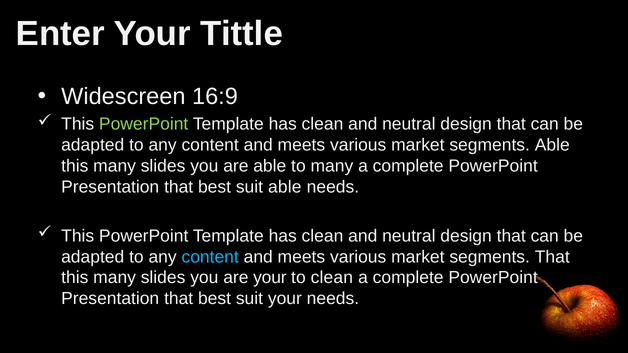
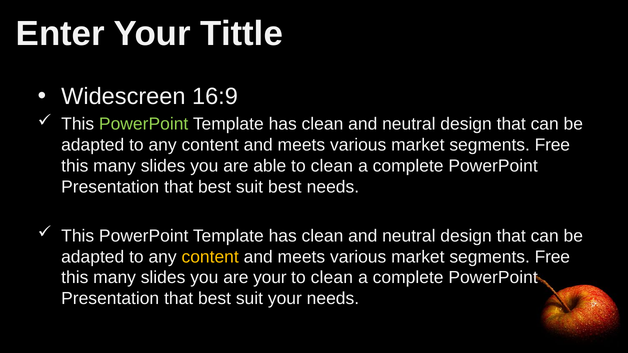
Able at (552, 145): Able -> Free
able to many: many -> clean
suit able: able -> best
content at (210, 257) colour: light blue -> yellow
That at (552, 257): That -> Free
